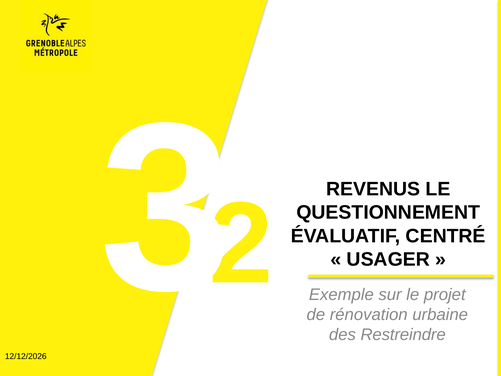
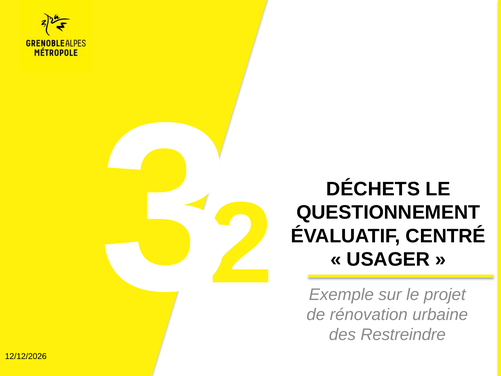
REVENUS: REVENUS -> DÉCHETS
